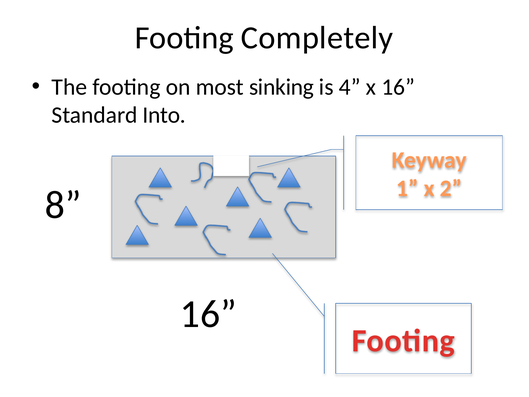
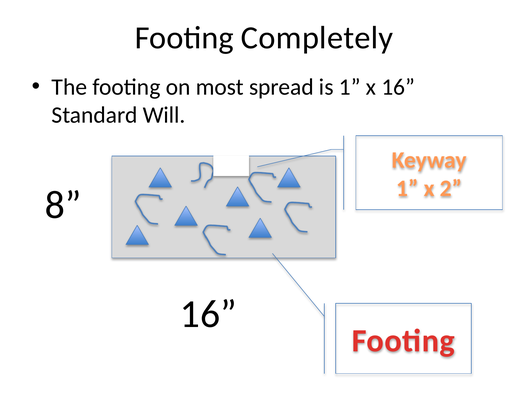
sinking: sinking -> spread
is 4: 4 -> 1
Into: Into -> Will
